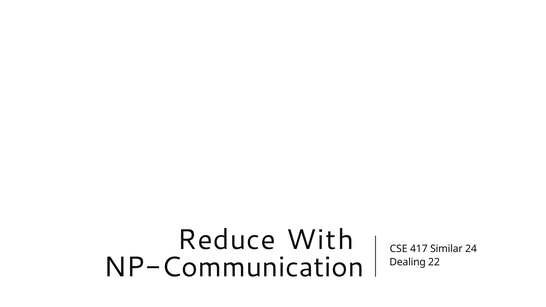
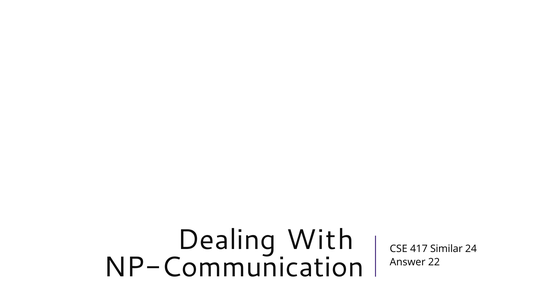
Reduce: Reduce -> Dealing
Dealing: Dealing -> Answer
